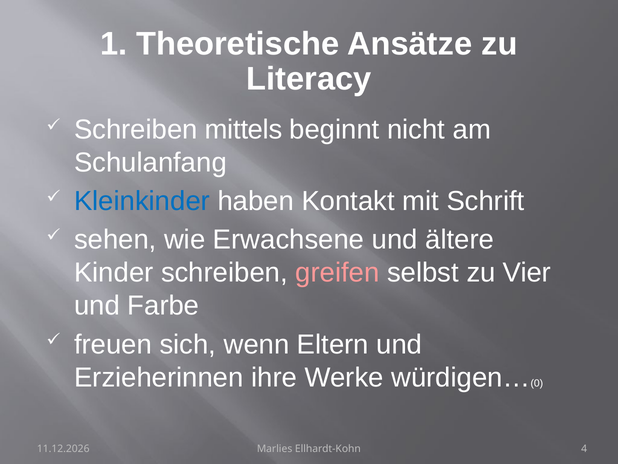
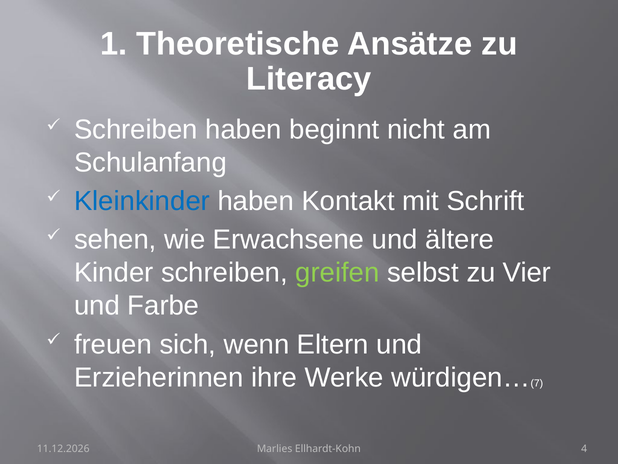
Schreiben mittels: mittels -> haben
greifen colour: pink -> light green
0: 0 -> 7
